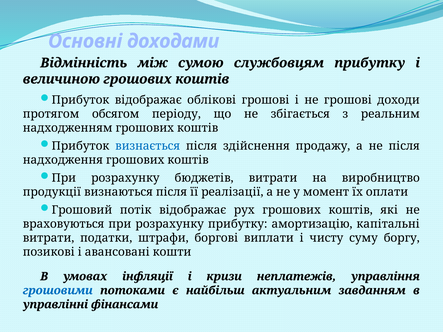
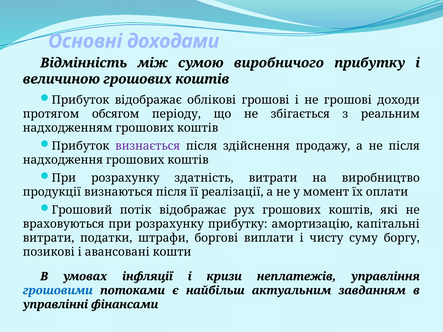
службовцям: службовцям -> виробничого
визнається colour: blue -> purple
бюджетів: бюджетів -> здатність
